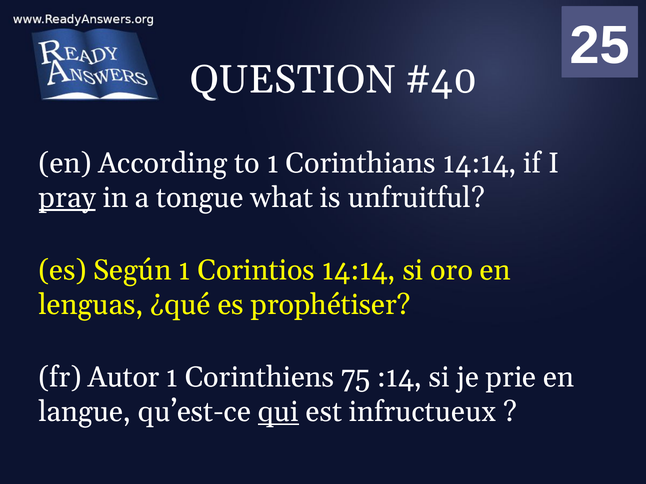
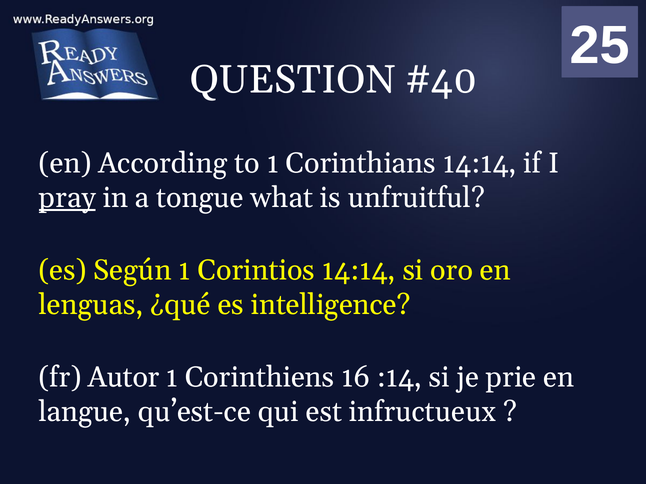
prophétiser: prophétiser -> intelligence
Corinthiens 75: 75 -> 16
qui underline: present -> none
